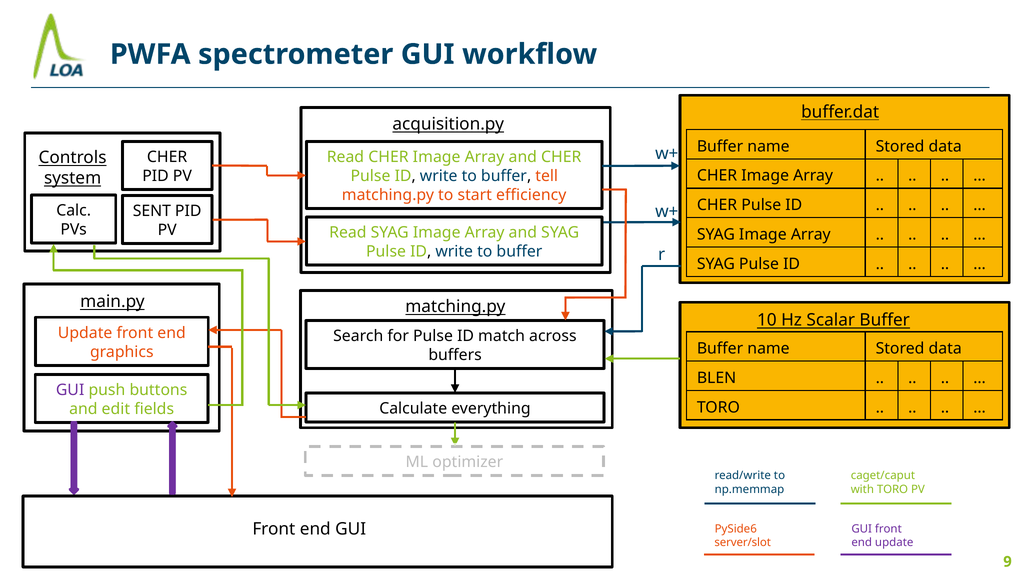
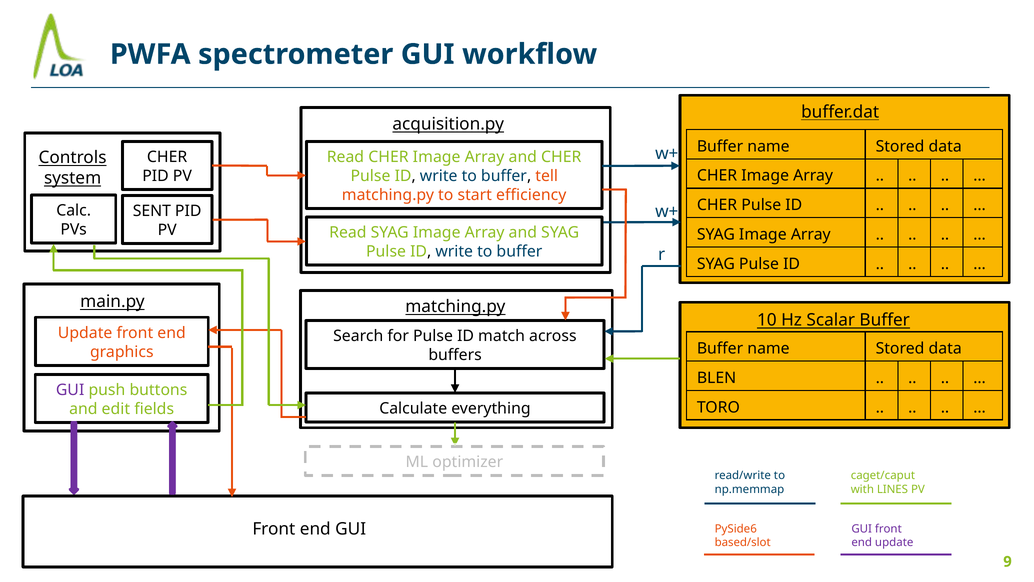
with TORO: TORO -> LINES
server/slot: server/slot -> based/slot
